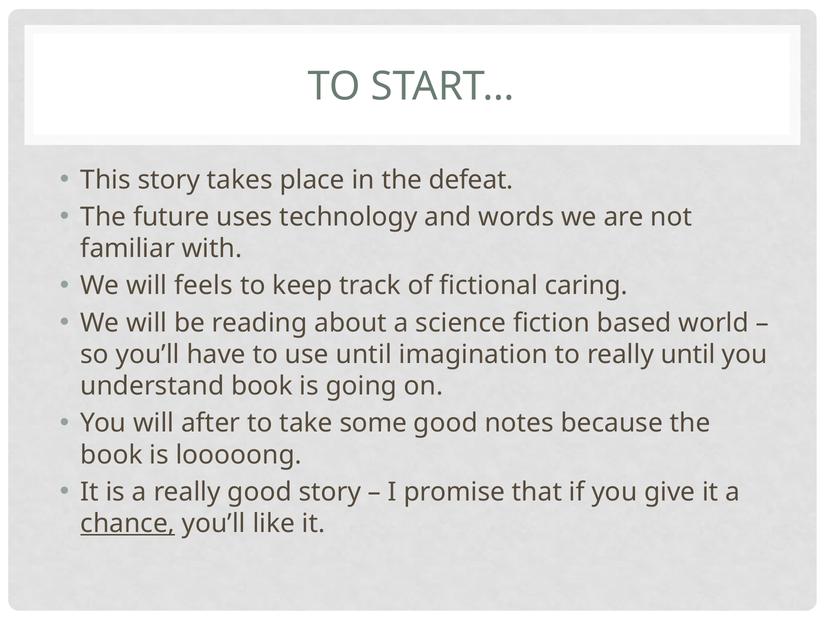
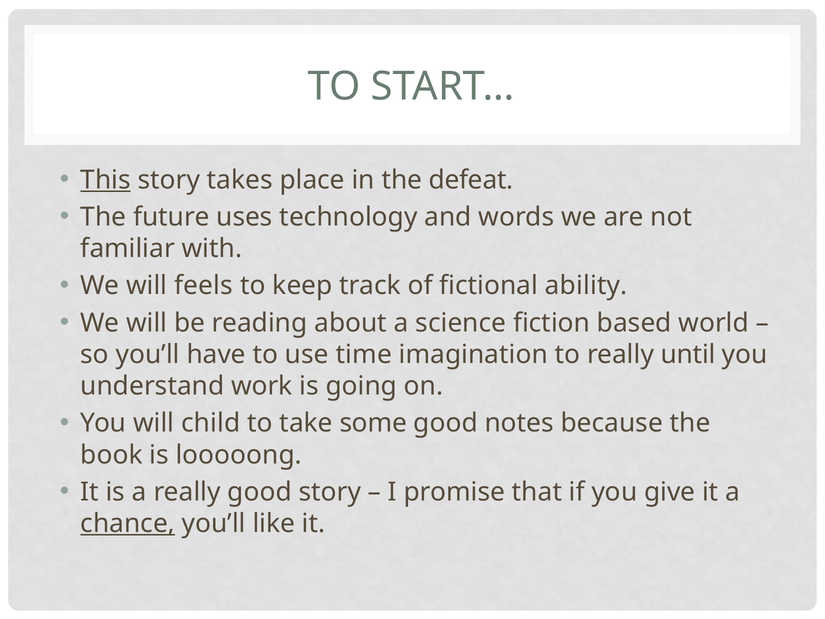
This underline: none -> present
caring: caring -> ability
use until: until -> time
understand book: book -> work
after: after -> child
